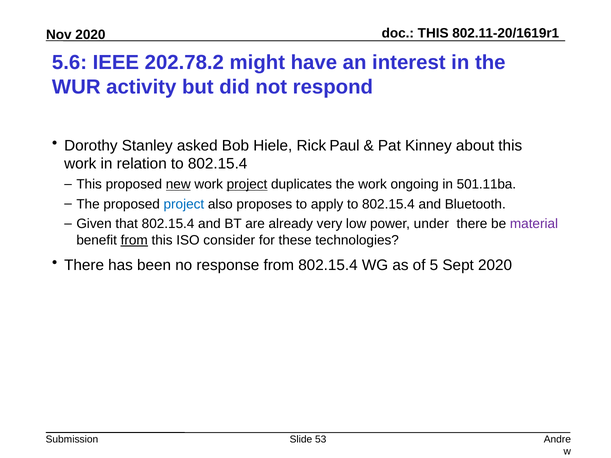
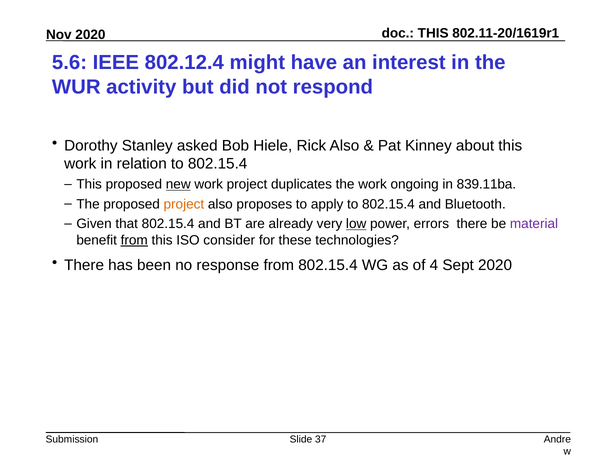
202.78.2: 202.78.2 -> 802.12.4
Rick Paul: Paul -> Also
project at (247, 185) underline: present -> none
501.11ba: 501.11ba -> 839.11ba
project at (184, 204) colour: blue -> orange
low underline: none -> present
under: under -> errors
5: 5 -> 4
53: 53 -> 37
